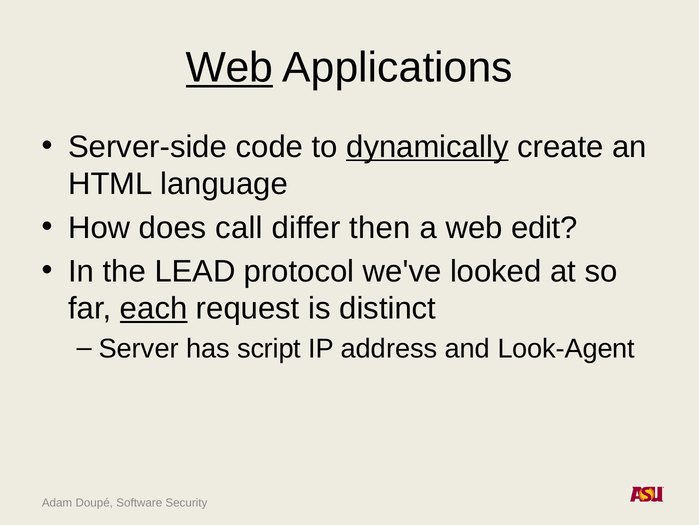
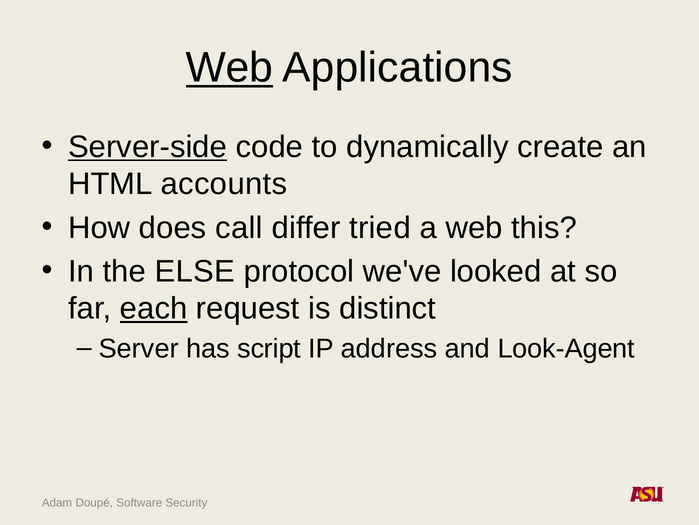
Server-side underline: none -> present
dynamically underline: present -> none
language: language -> accounts
then: then -> tried
edit: edit -> this
LEAD: LEAD -> ELSE
